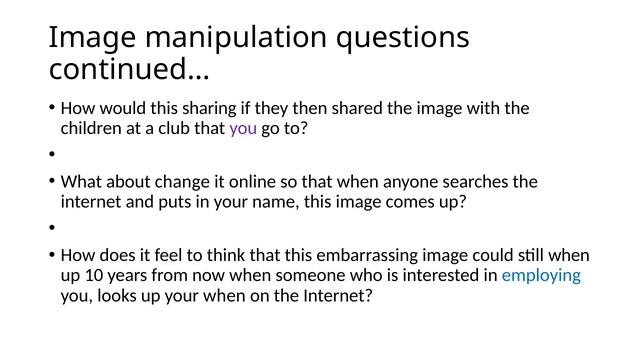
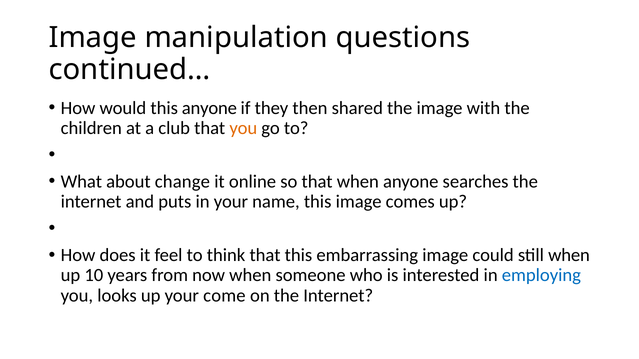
this sharing: sharing -> anyone
you at (243, 128) colour: purple -> orange
your when: when -> come
